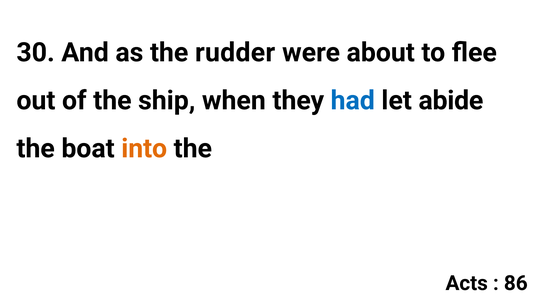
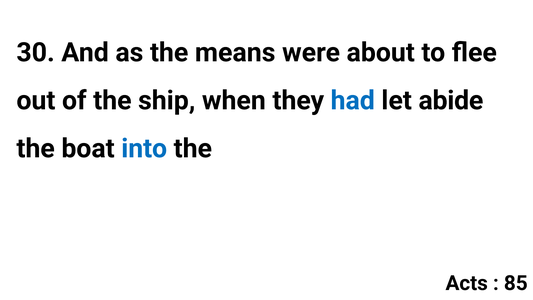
rudder: rudder -> means
into colour: orange -> blue
86: 86 -> 85
